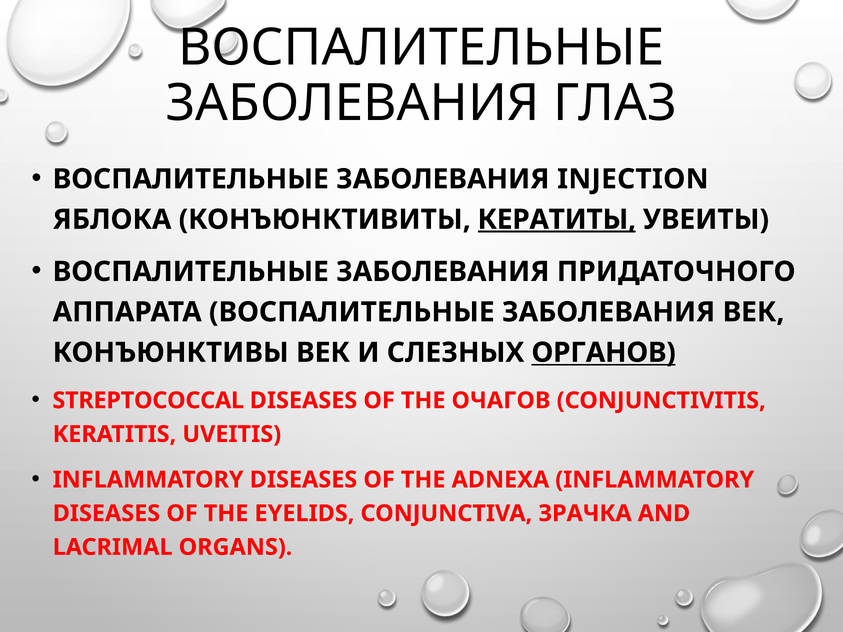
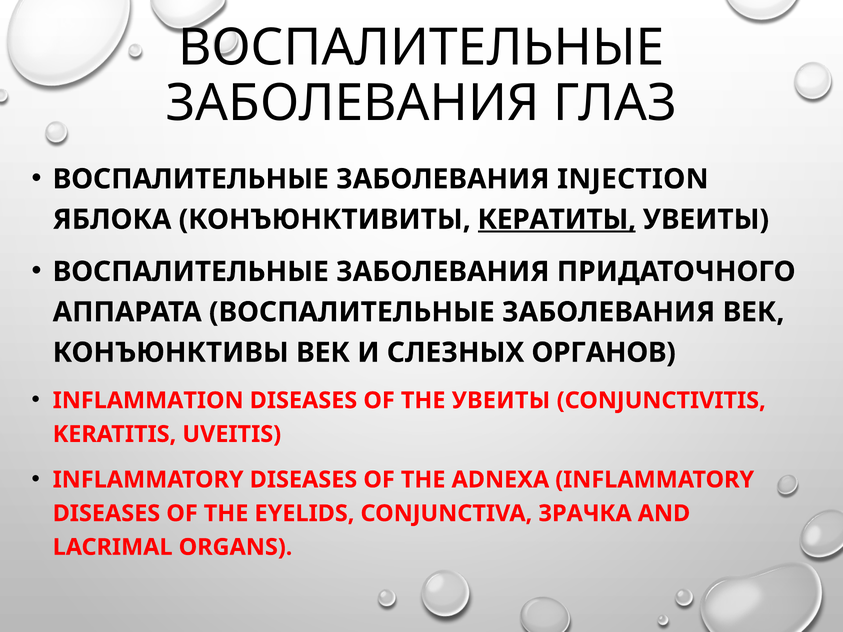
ОРГАНОВ underline: present -> none
STREPTOCOCCAL: STREPTOCOCCAL -> INFLAMMATION
THE ОЧАГОВ: ОЧАГОВ -> УВЕИТЫ
